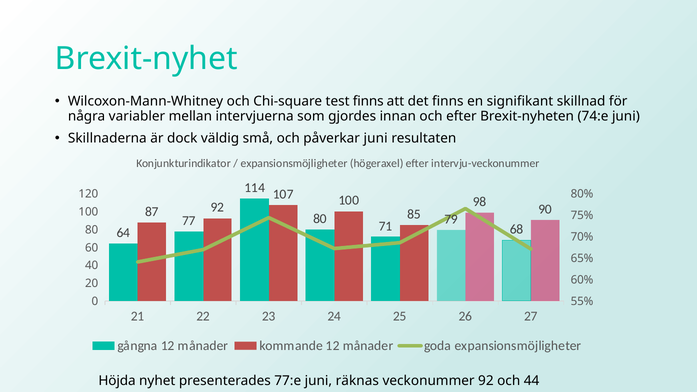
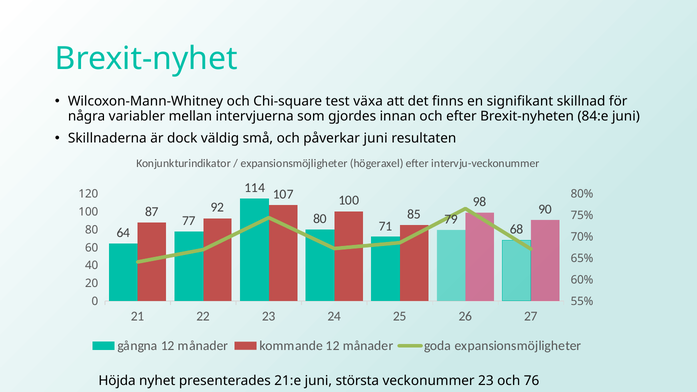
test finns: finns -> växa
74:e: 74:e -> 84:e
77:e: 77:e -> 21:e
räknas: räknas -> största
veckonummer 92: 92 -> 23
44: 44 -> 76
